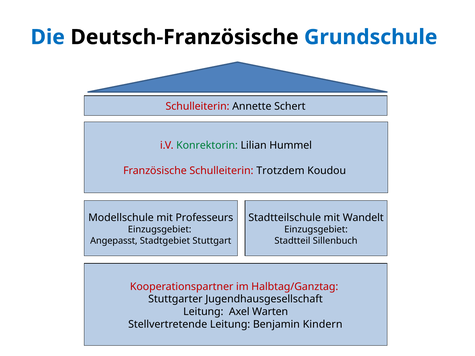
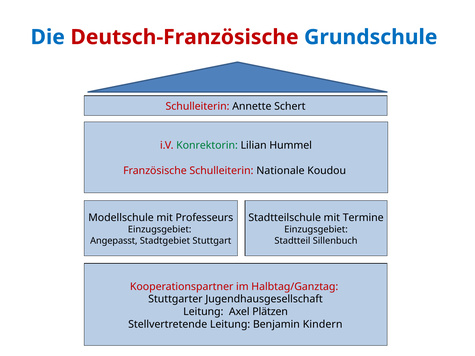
Deutsch-Französische colour: black -> red
Trotzdem: Trotzdem -> Nationale
Wandelt: Wandelt -> Termine
Warten: Warten -> Plätzen
